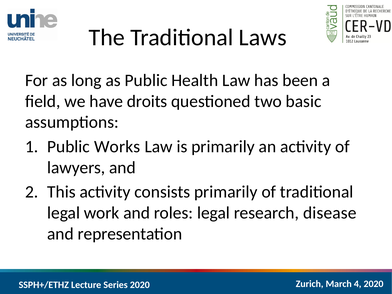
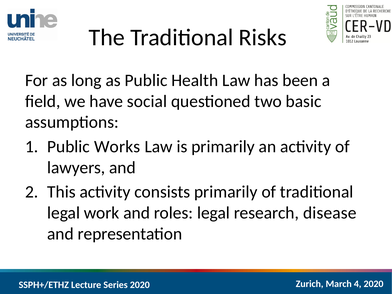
Laws: Laws -> Risks
droits: droits -> social
